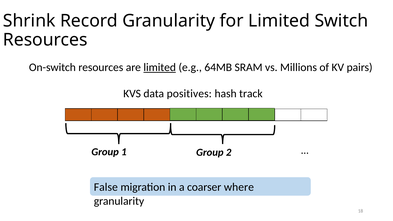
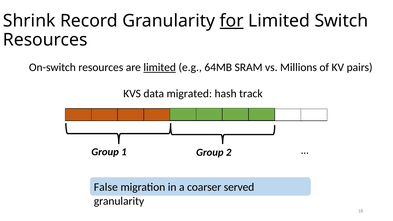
for underline: none -> present
positives: positives -> migrated
where: where -> served
